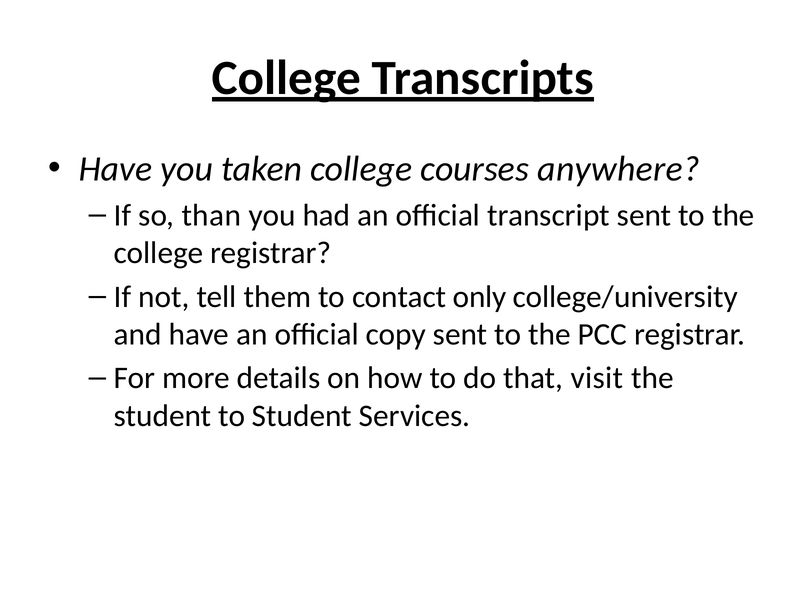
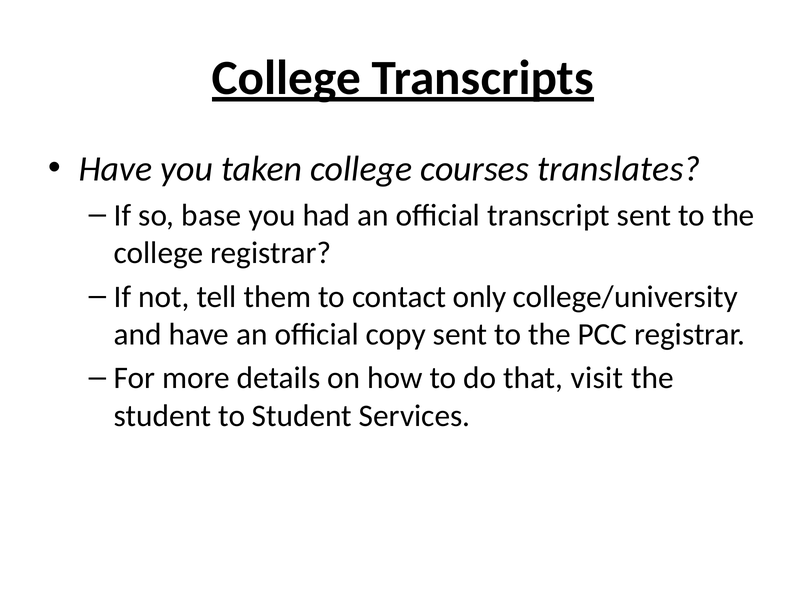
anywhere: anywhere -> translates
than: than -> base
